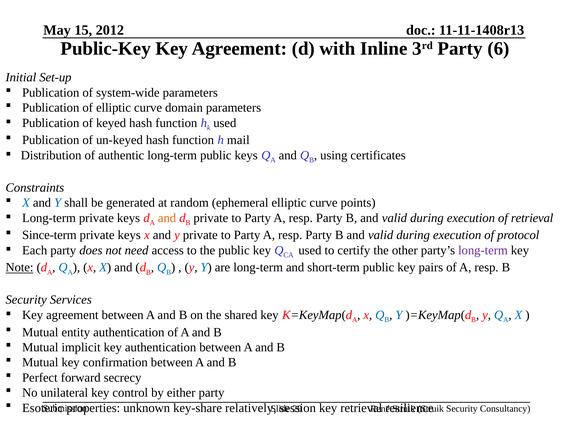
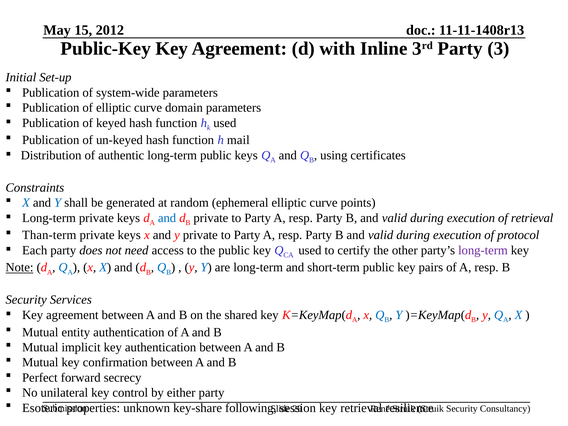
6: 6 -> 3
and at (167, 218) colour: orange -> blue
Since-term: Since-term -> Than-term
relatively: relatively -> following
